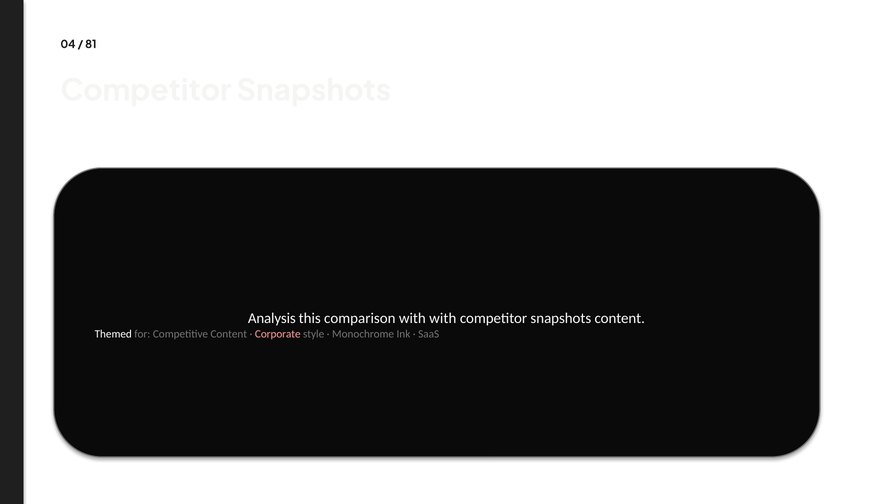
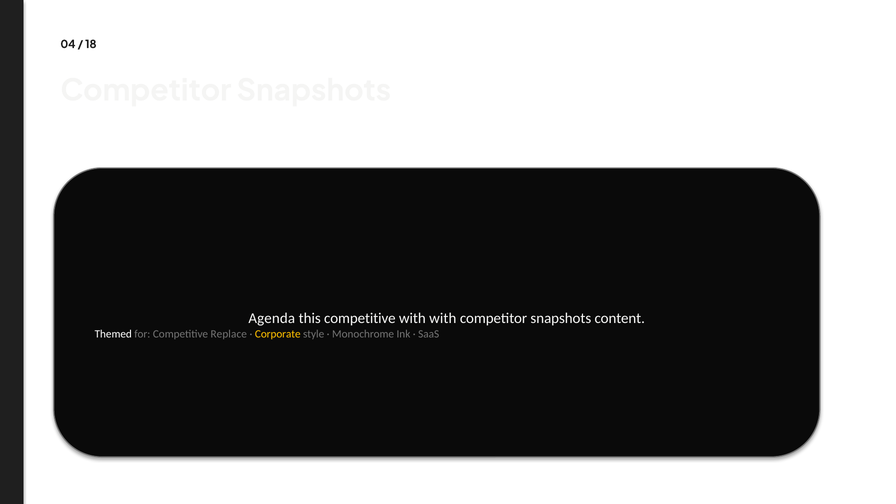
81: 81 -> 18
Analysis: Analysis -> Agenda
this comparison: comparison -> competitive
Competitive Content: Content -> Replace
Corporate colour: pink -> yellow
